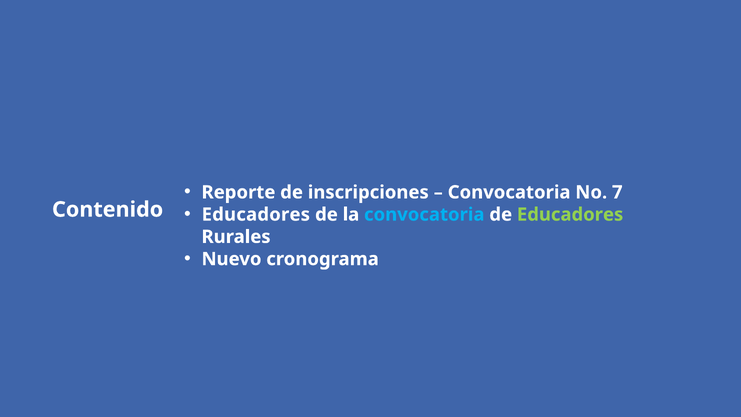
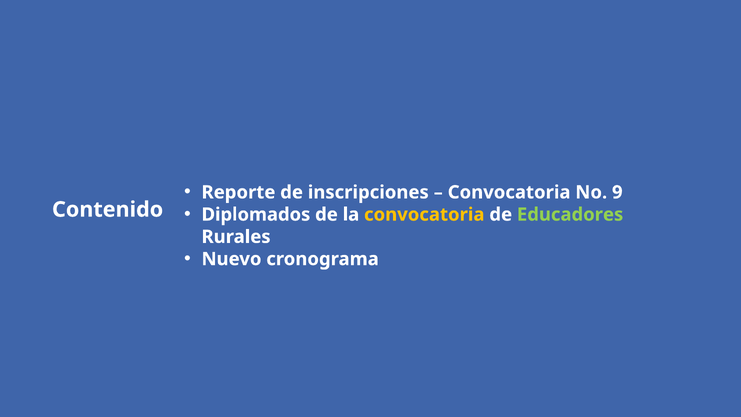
7: 7 -> 9
Educadores at (256, 214): Educadores -> Diplomados
convocatoria at (424, 214) colour: light blue -> yellow
